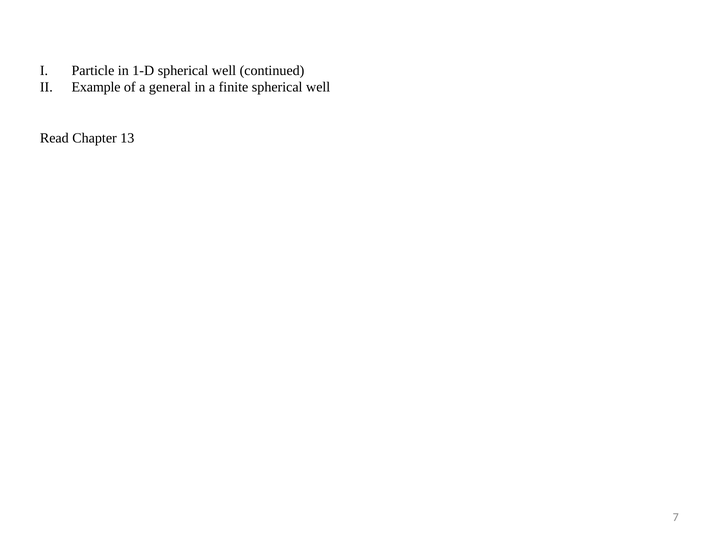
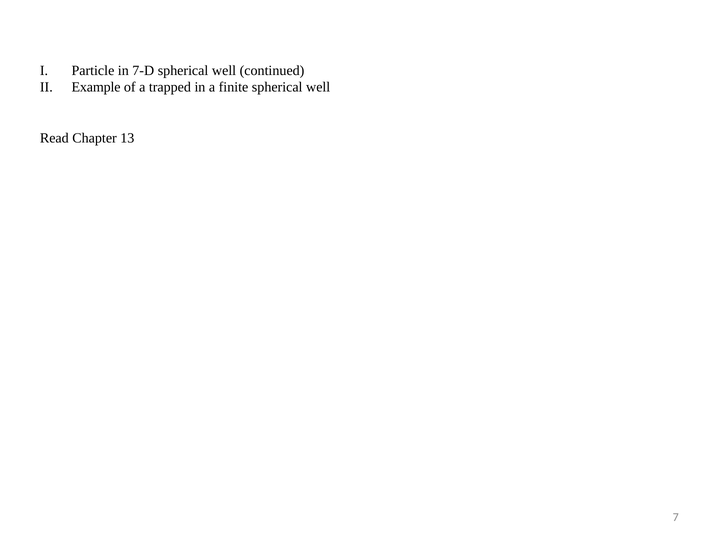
1-D: 1-D -> 7-D
general: general -> trapped
